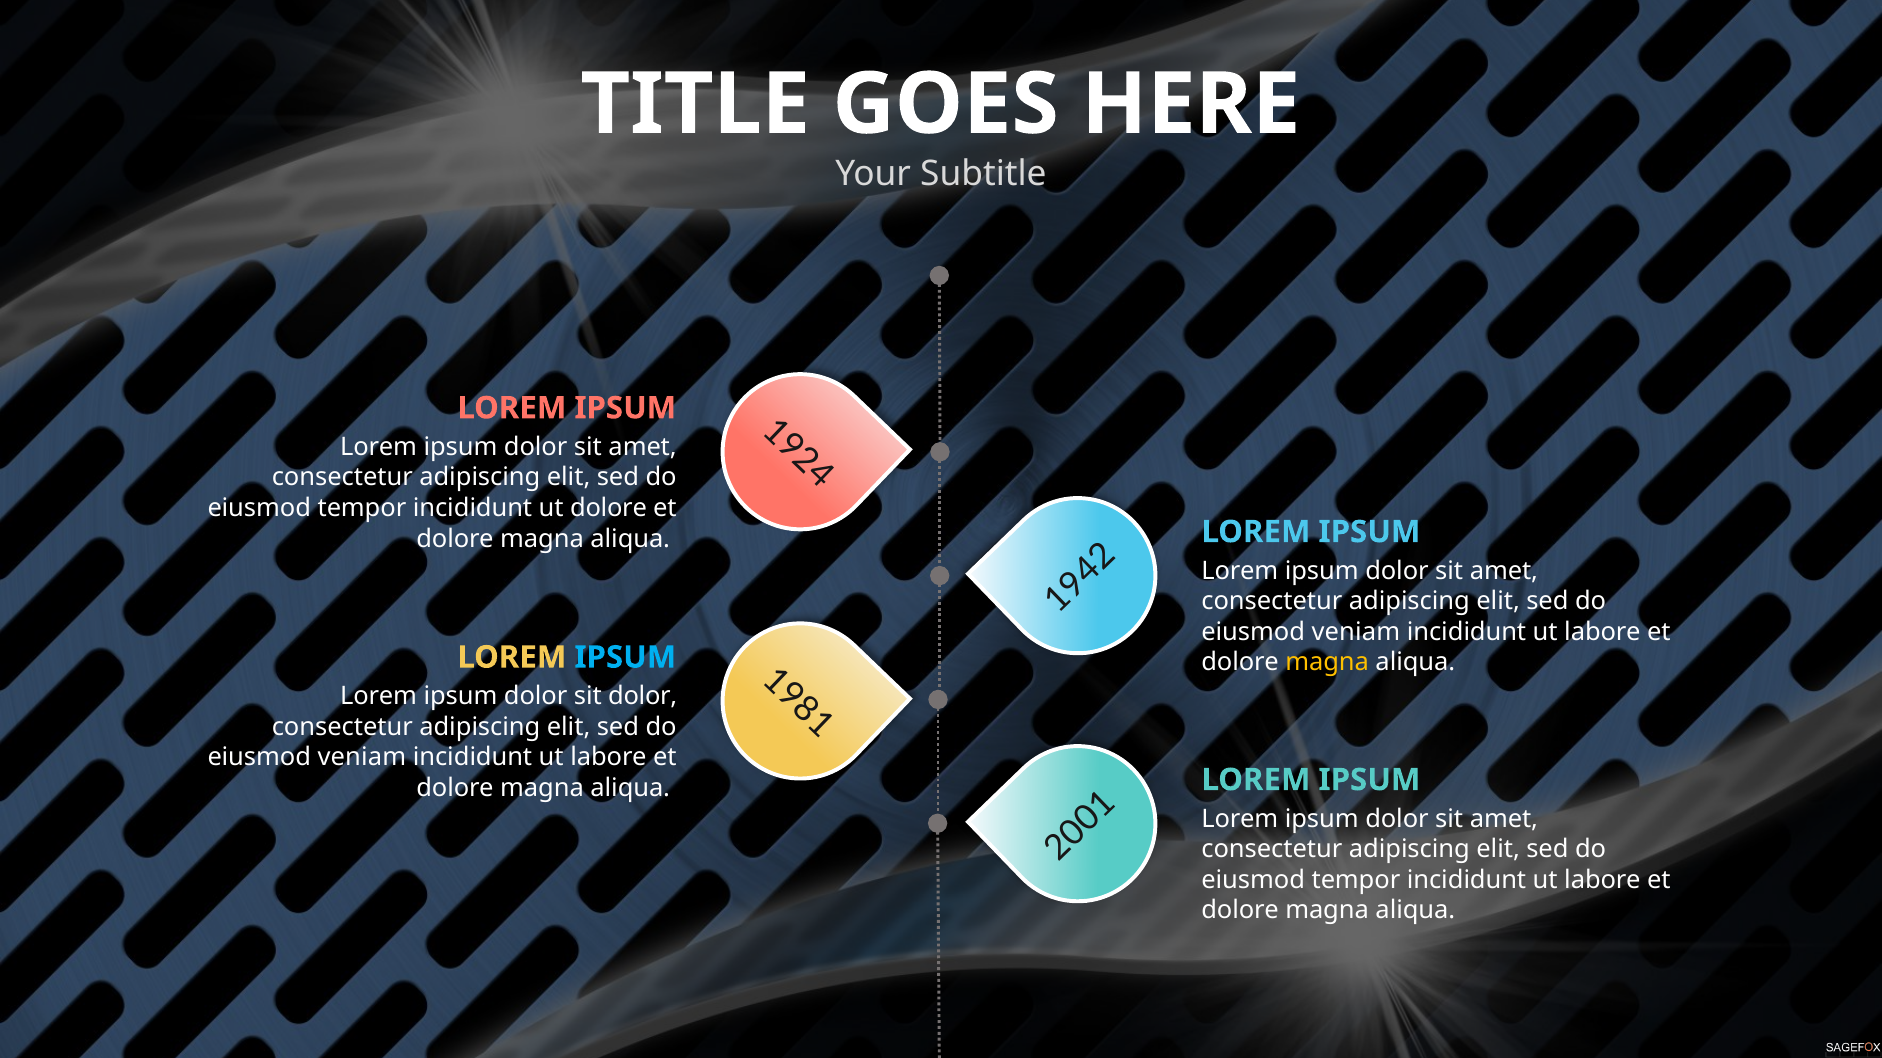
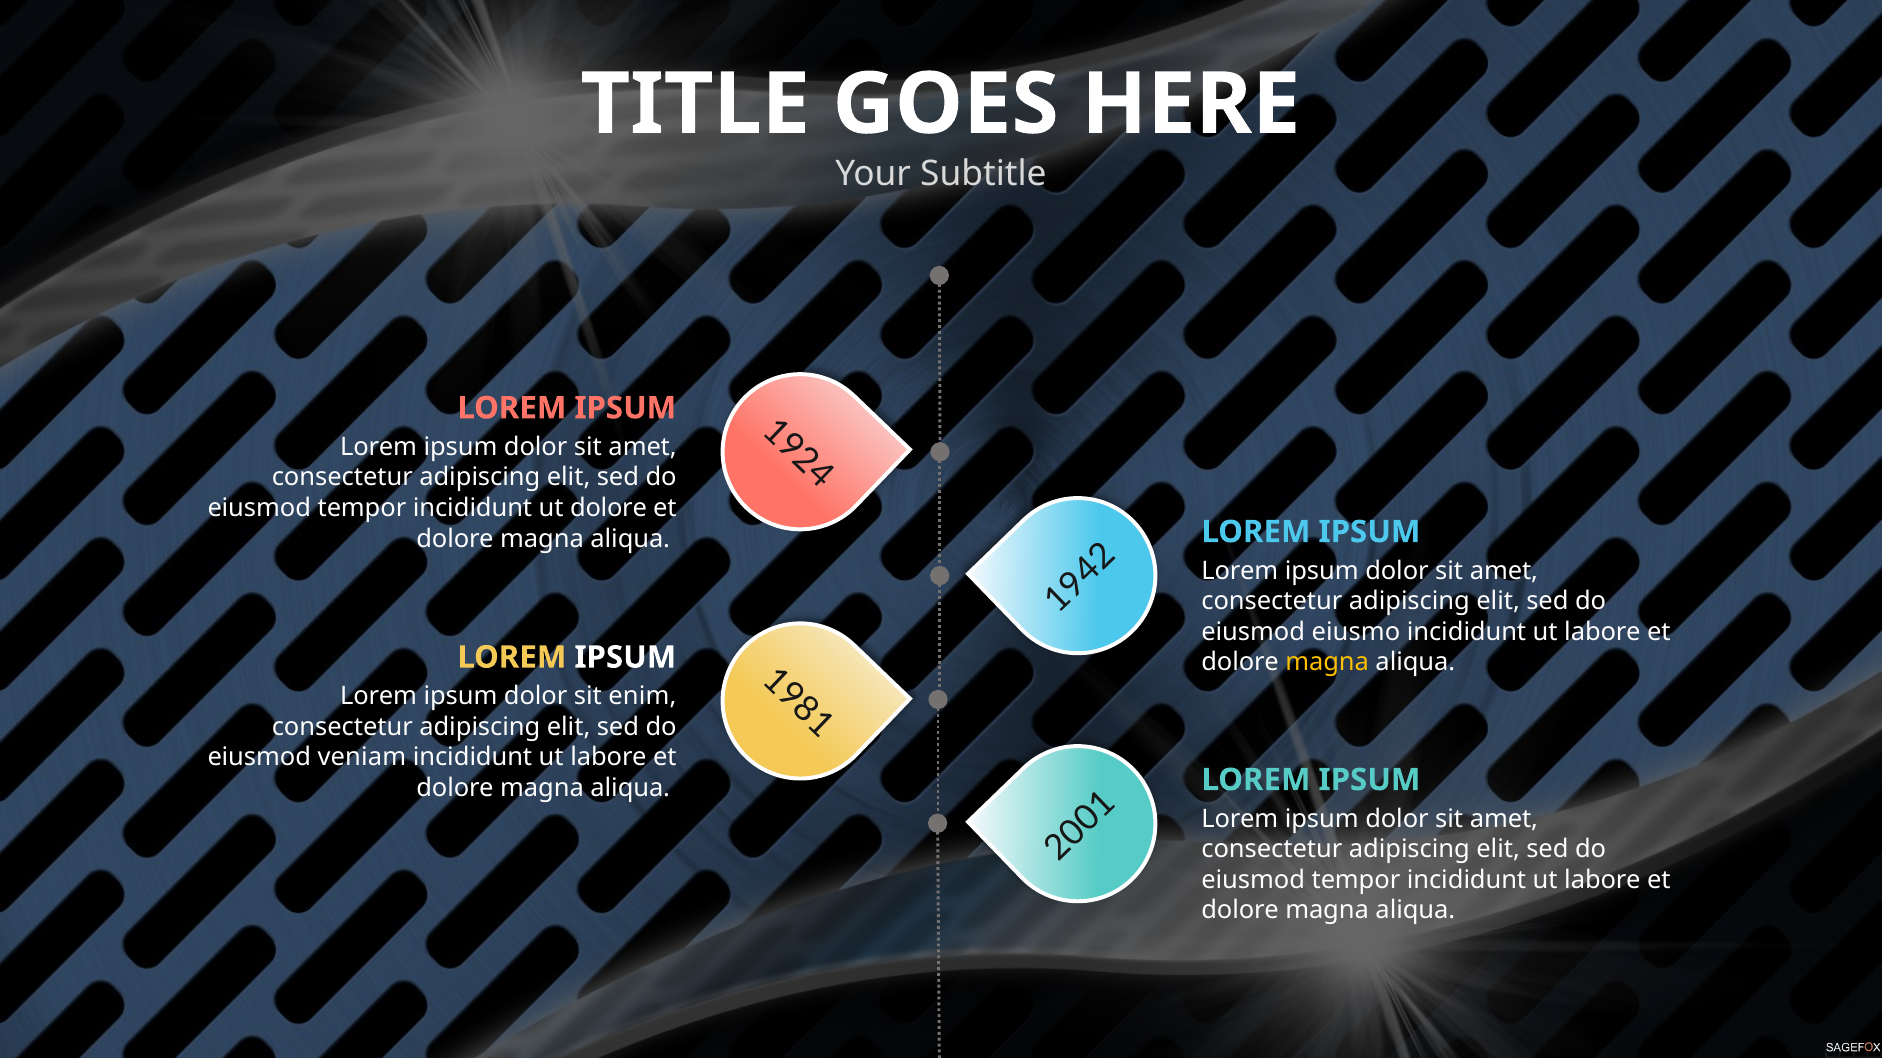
veniam at (1356, 632): veniam -> eiusmo
IPSUM at (625, 658) colour: light blue -> white
sit dolor: dolor -> enim
